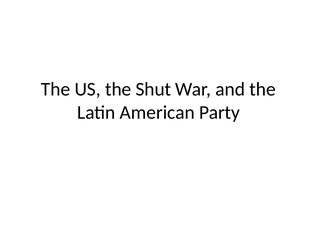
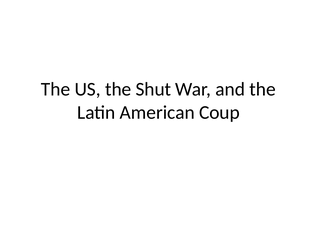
Party: Party -> Coup
